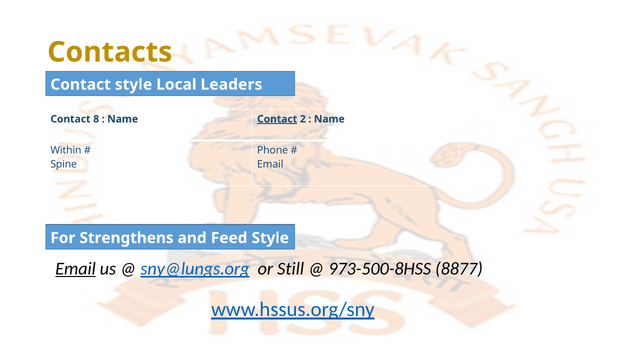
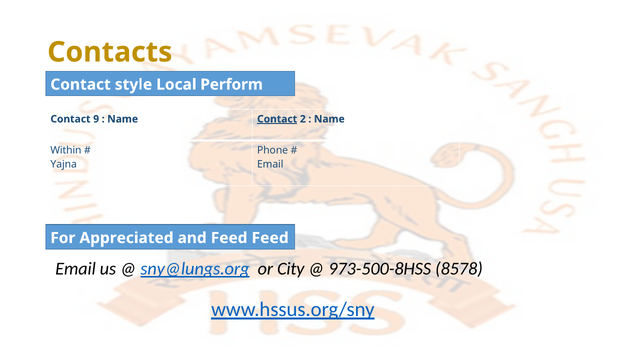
Leaders: Leaders -> Perform
8: 8 -> 9
Spine: Spine -> Yajna
Strengthens: Strengthens -> Appreciated
Feed Style: Style -> Feed
Email at (76, 269) underline: present -> none
Still: Still -> City
8877: 8877 -> 8578
